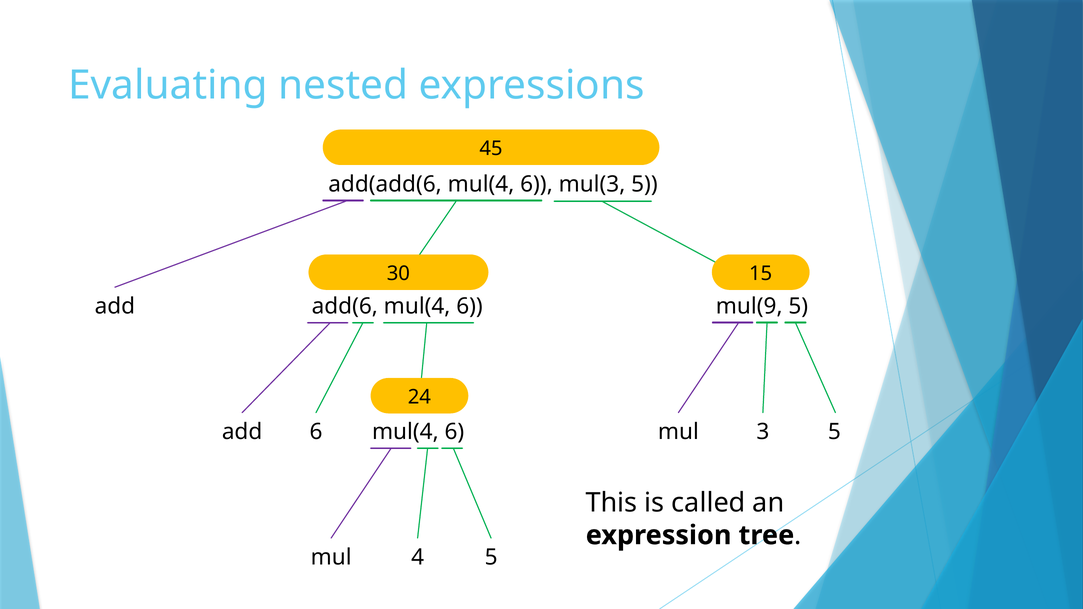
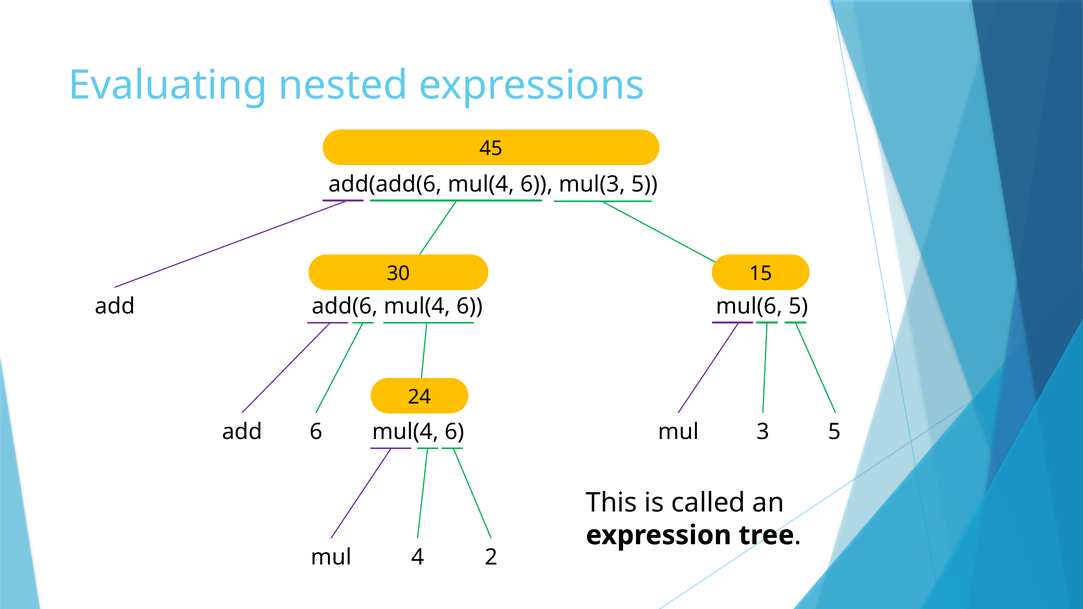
mul(9: mul(9 -> mul(6
4 5: 5 -> 2
